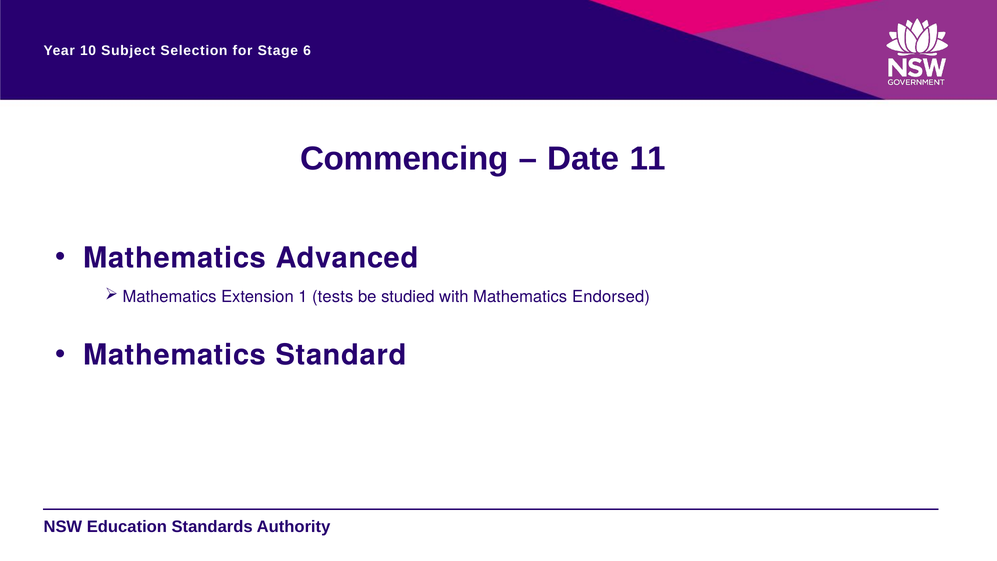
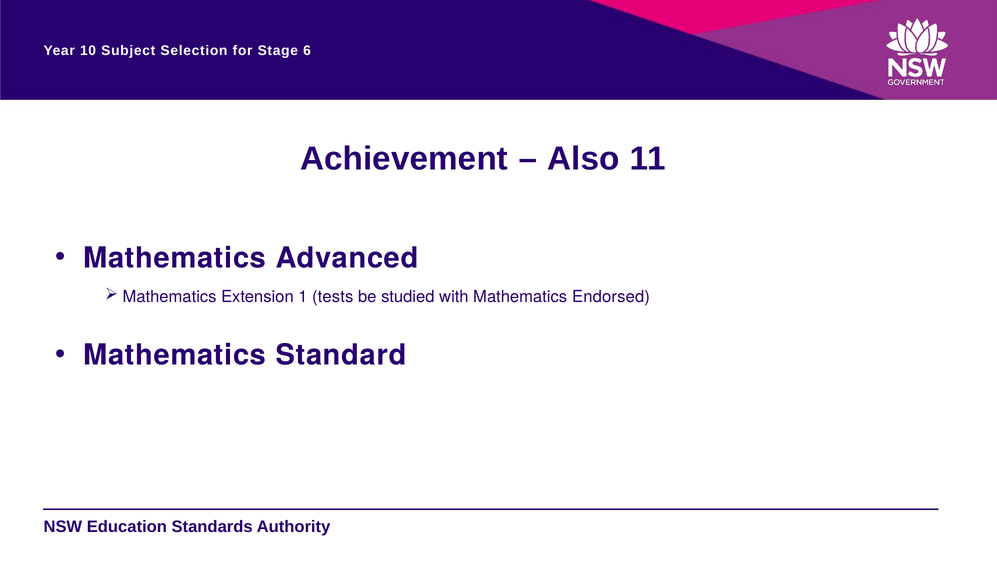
Commencing: Commencing -> Achievement
Date: Date -> Also
